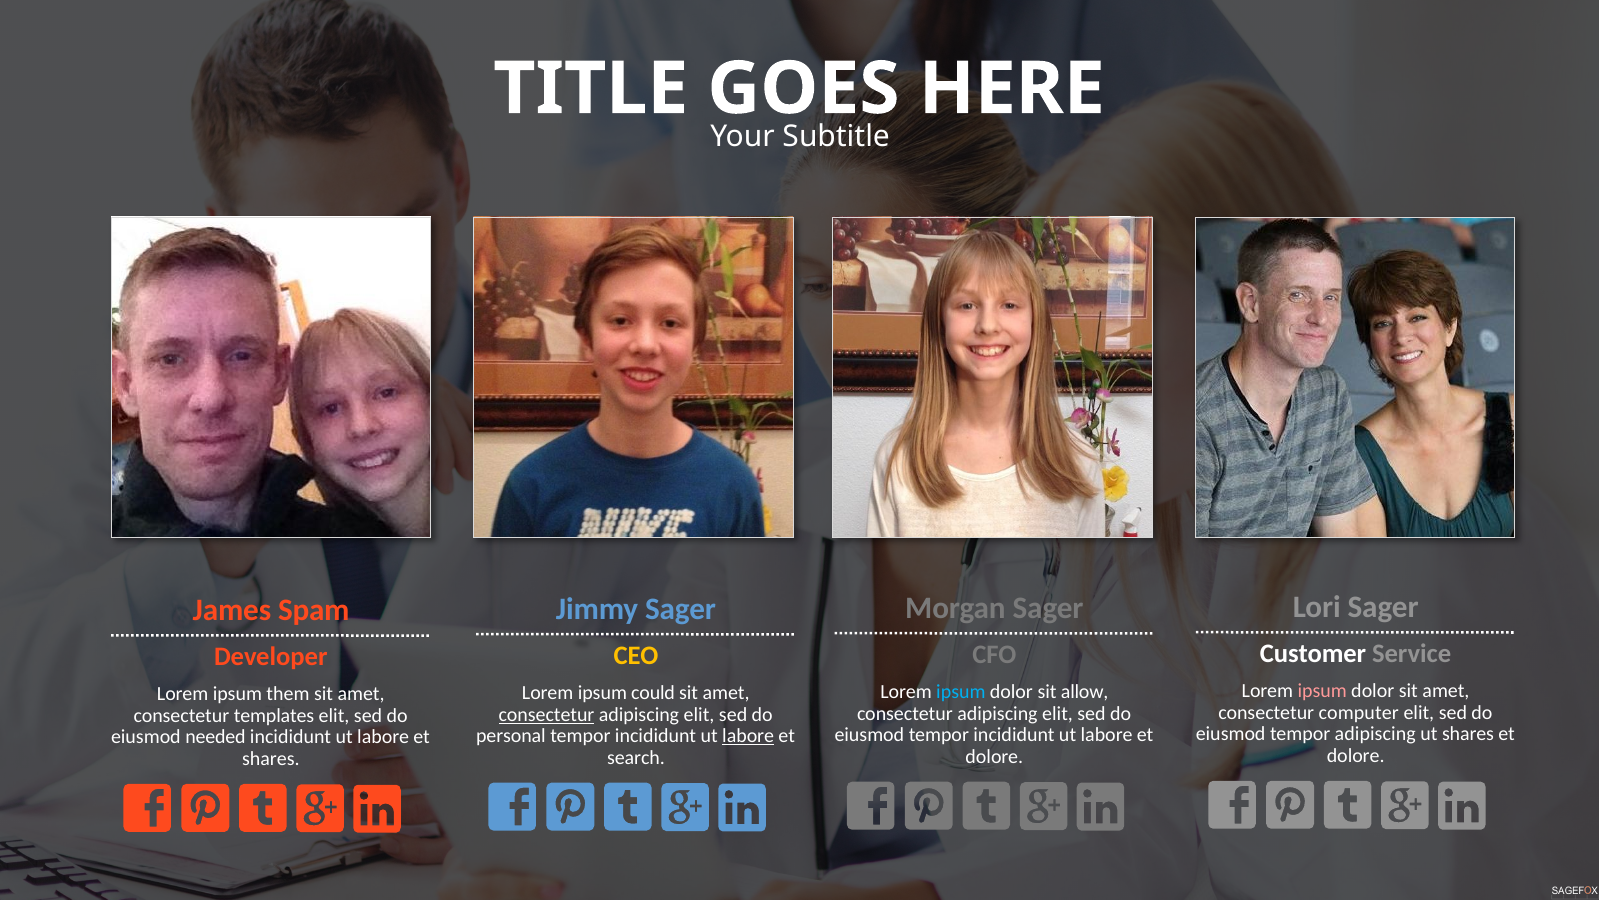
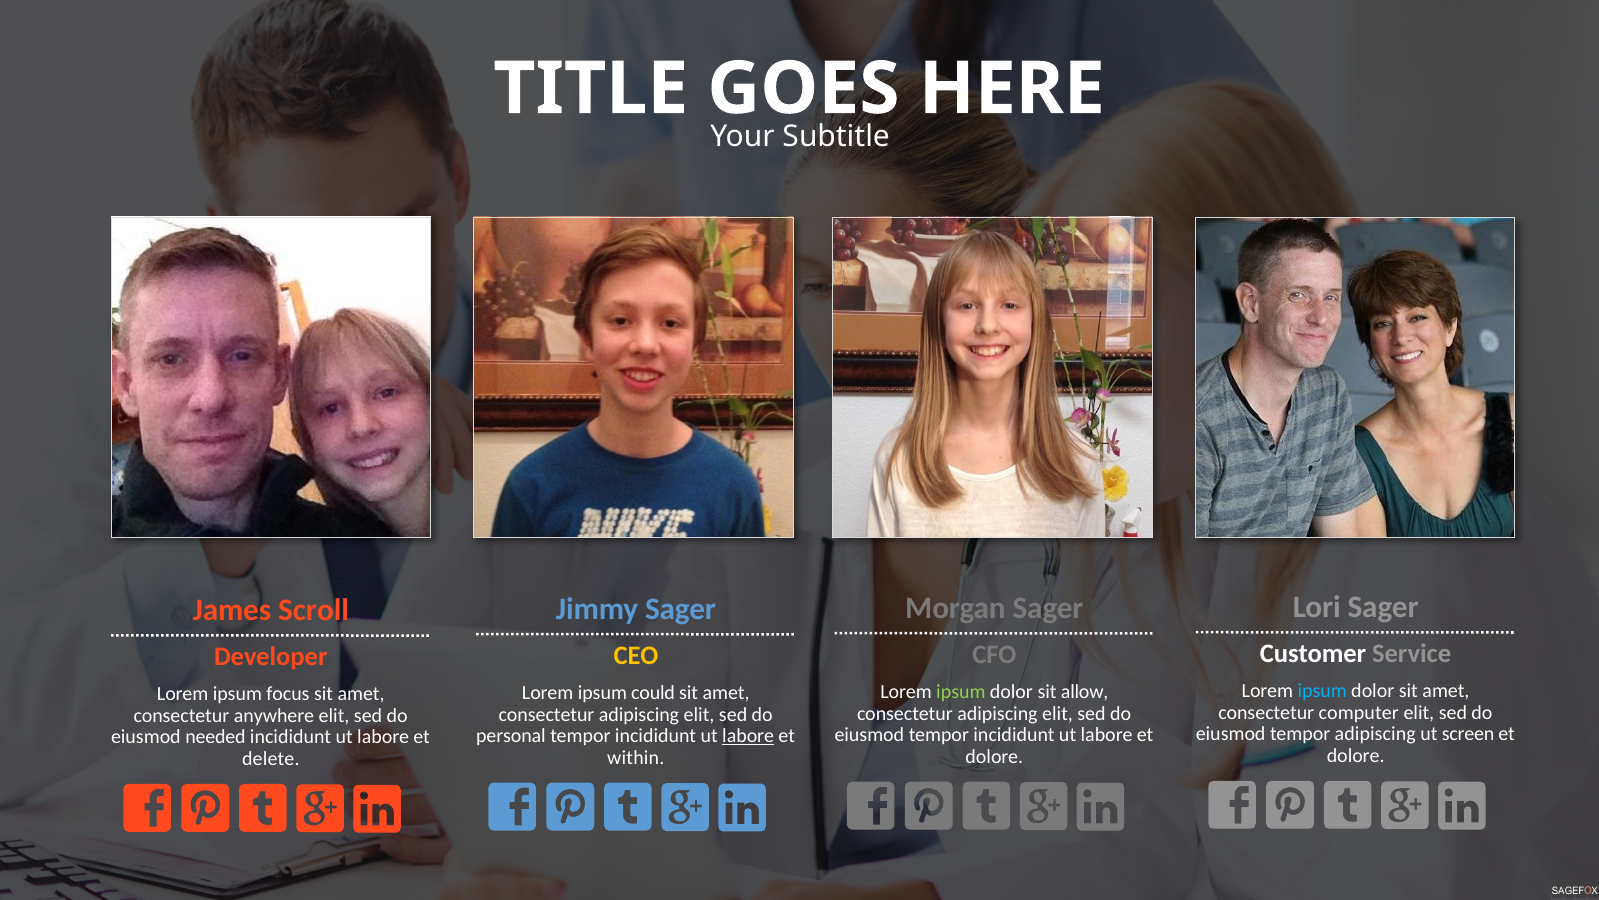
Spam: Spam -> Scroll
ipsum at (1322, 691) colour: pink -> light blue
ipsum at (961, 692) colour: light blue -> light green
them: them -> focus
consectetur at (546, 714) underline: present -> none
templates: templates -> anywhere
ut shares: shares -> screen
search: search -> within
shares at (271, 758): shares -> delete
